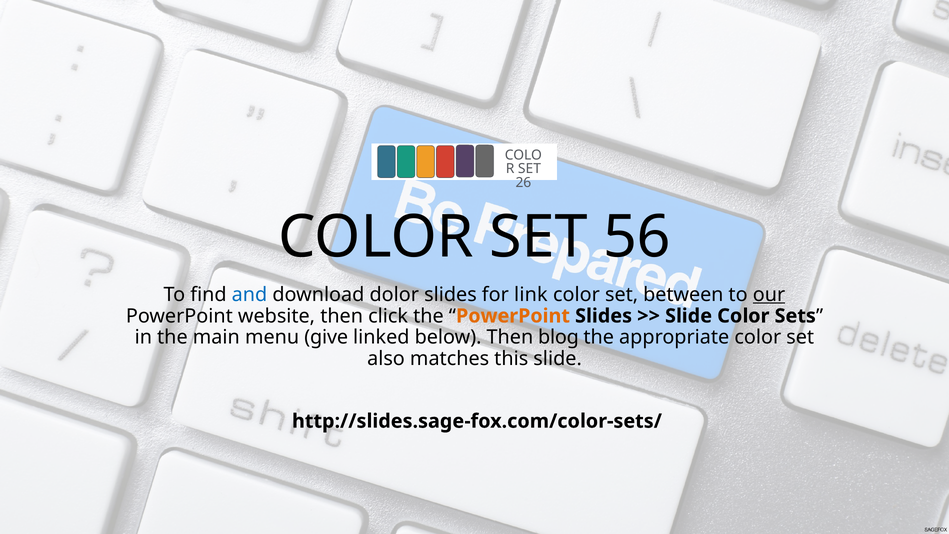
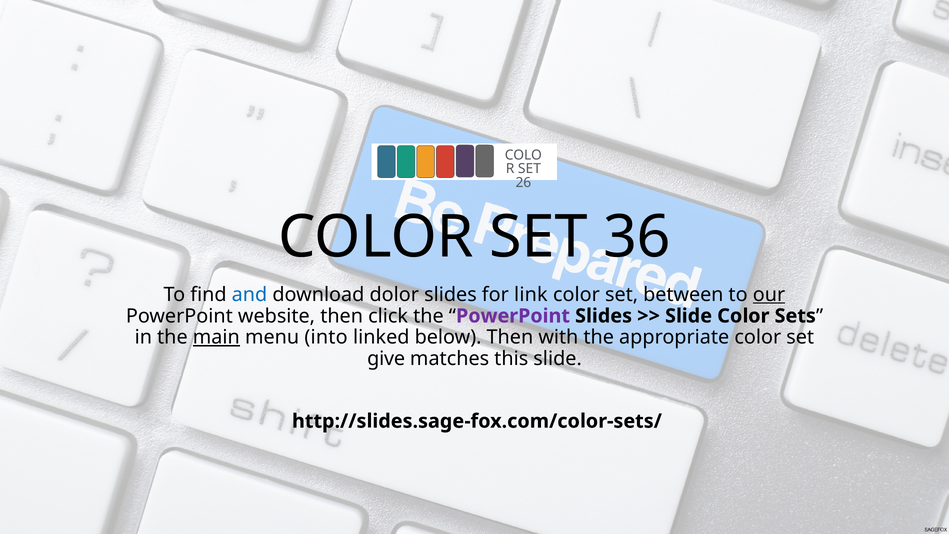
56: 56 -> 36
PowerPoint at (513, 316) colour: orange -> purple
main underline: none -> present
give: give -> into
blog: blog -> with
also: also -> give
